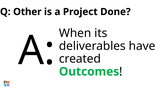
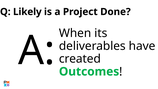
Other: Other -> Likely
